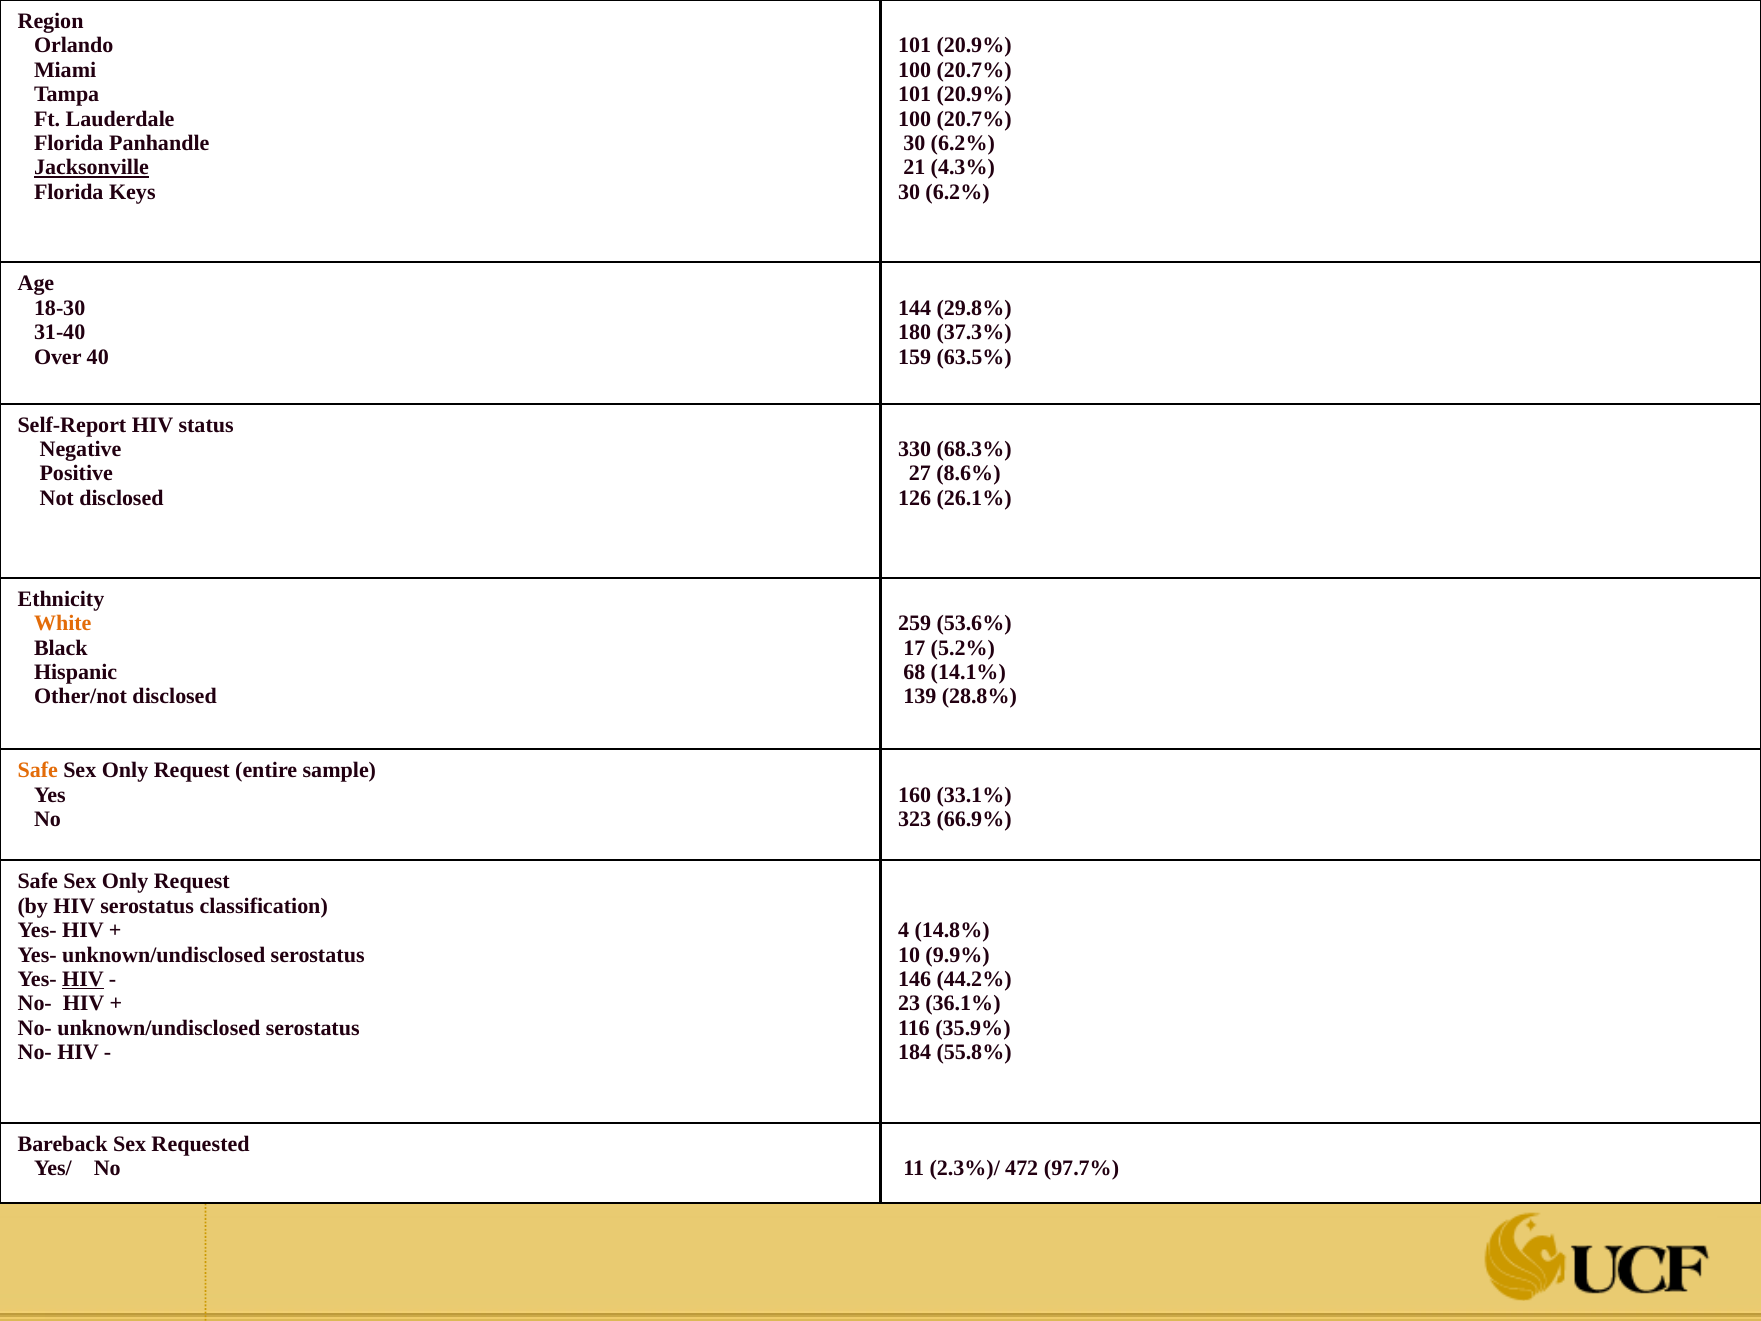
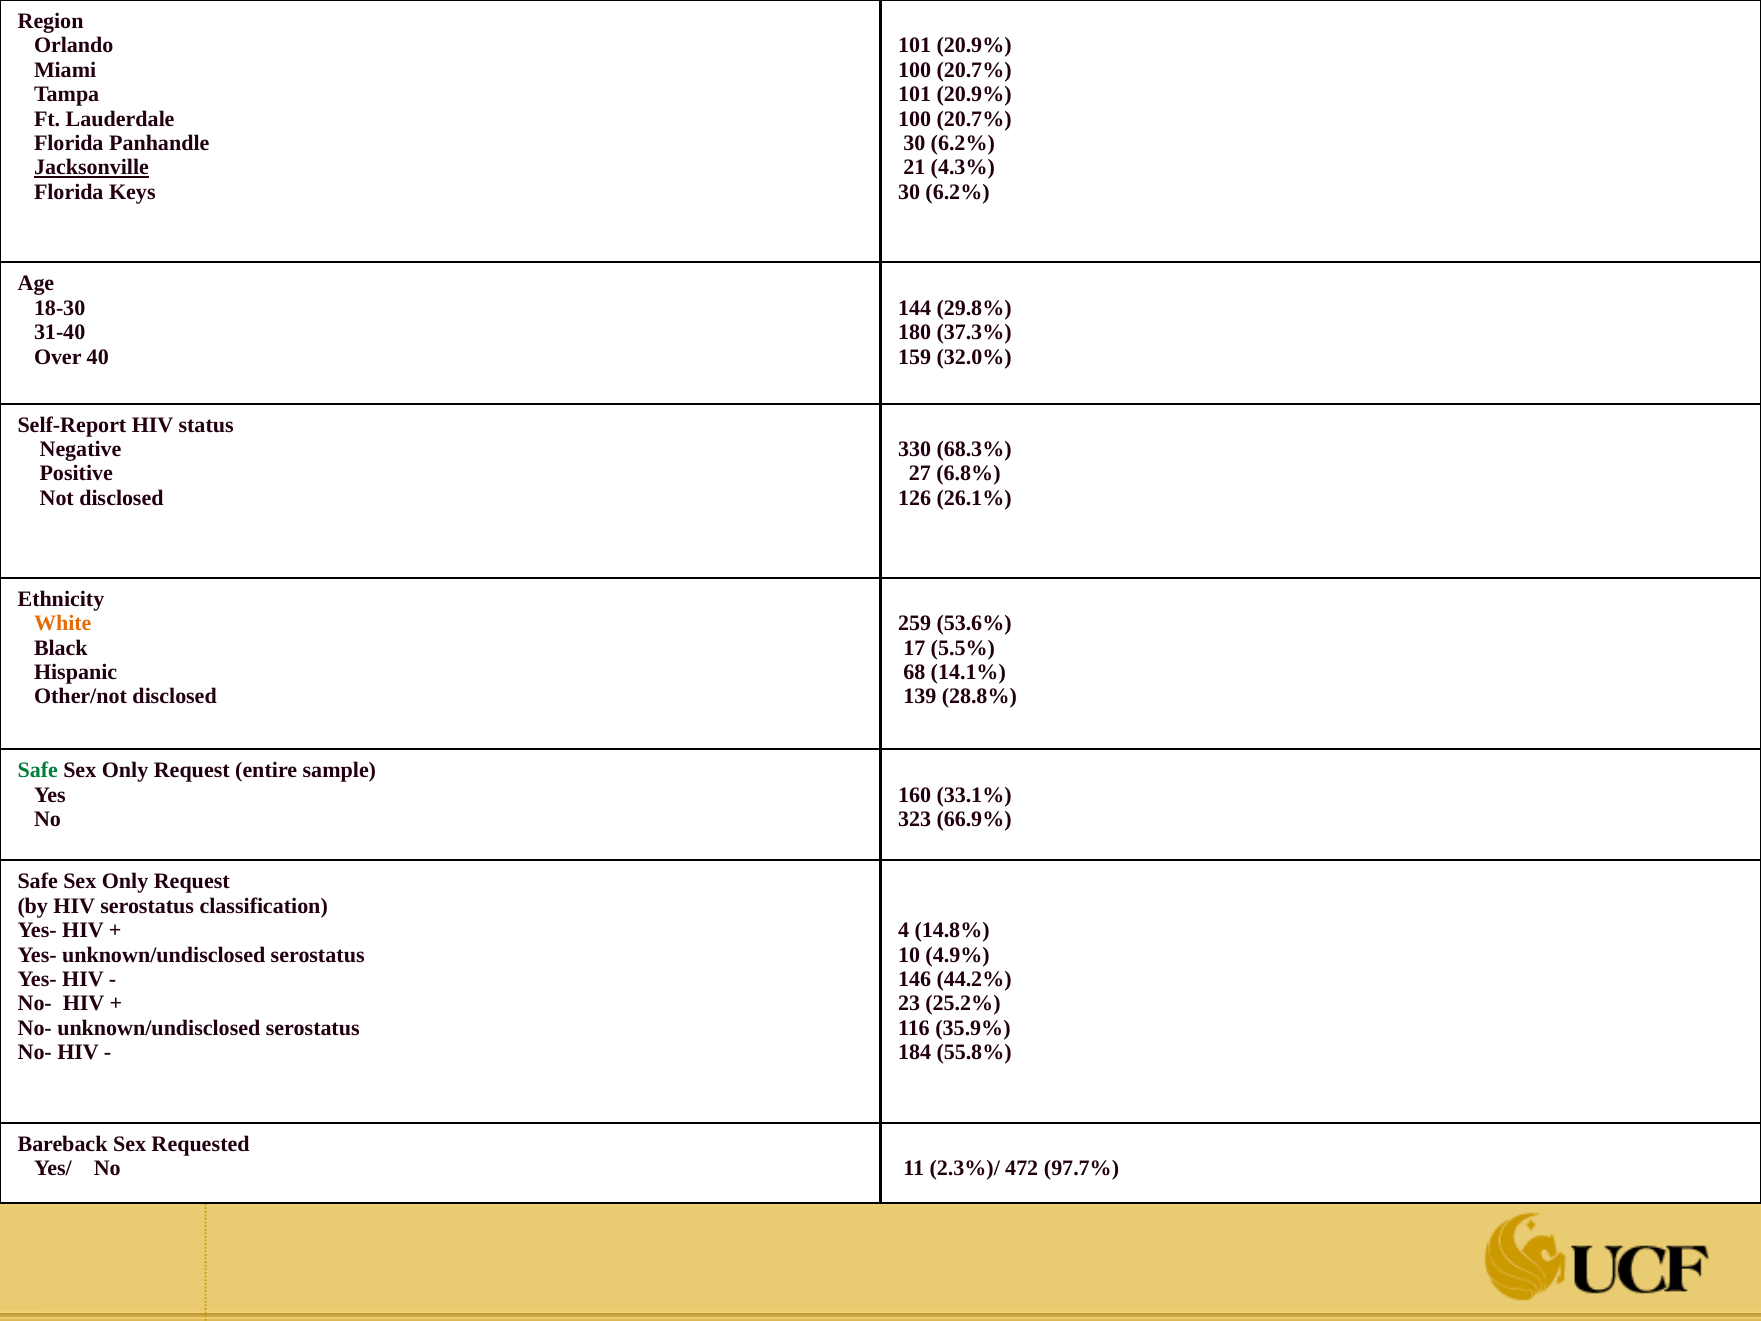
63.5%: 63.5% -> 32.0%
8.6%: 8.6% -> 6.8%
5.2%: 5.2% -> 5.5%
Safe at (38, 770) colour: orange -> green
9.9%: 9.9% -> 4.9%
HIV at (83, 979) underline: present -> none
36.1%: 36.1% -> 25.2%
